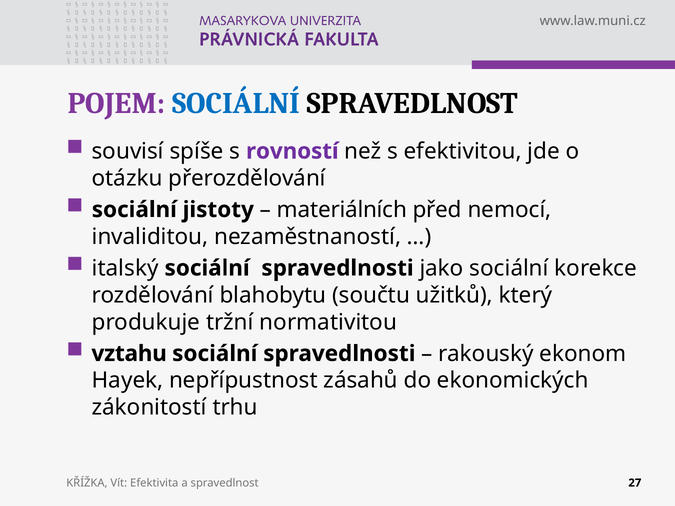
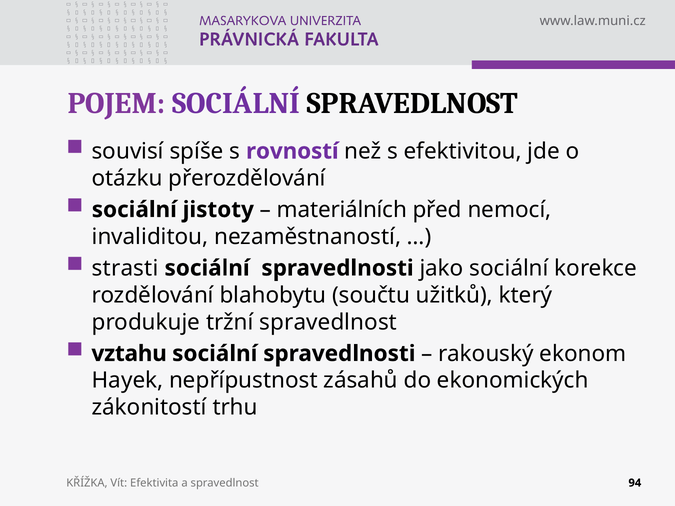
SOCIÁLNÍ at (236, 103) colour: blue -> purple
italský: italský -> strasti
tržní normativitou: normativitou -> spravedlnost
27: 27 -> 94
